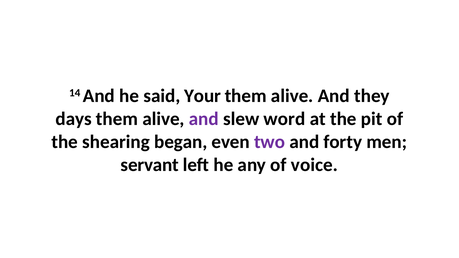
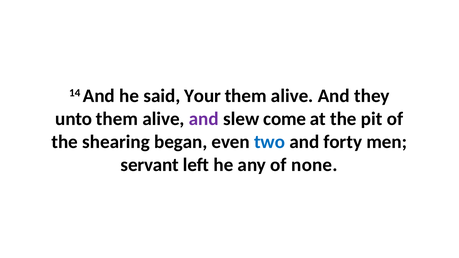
days: days -> unto
word: word -> come
two colour: purple -> blue
voice: voice -> none
